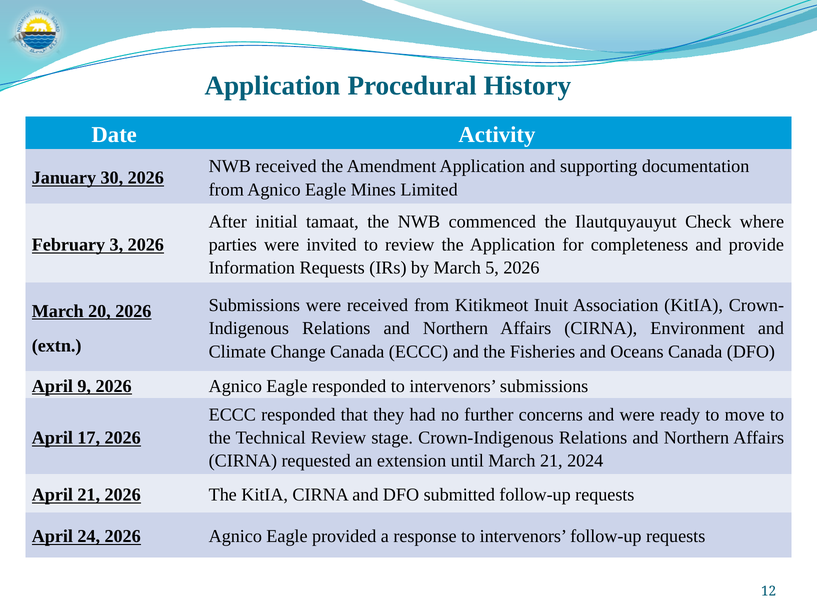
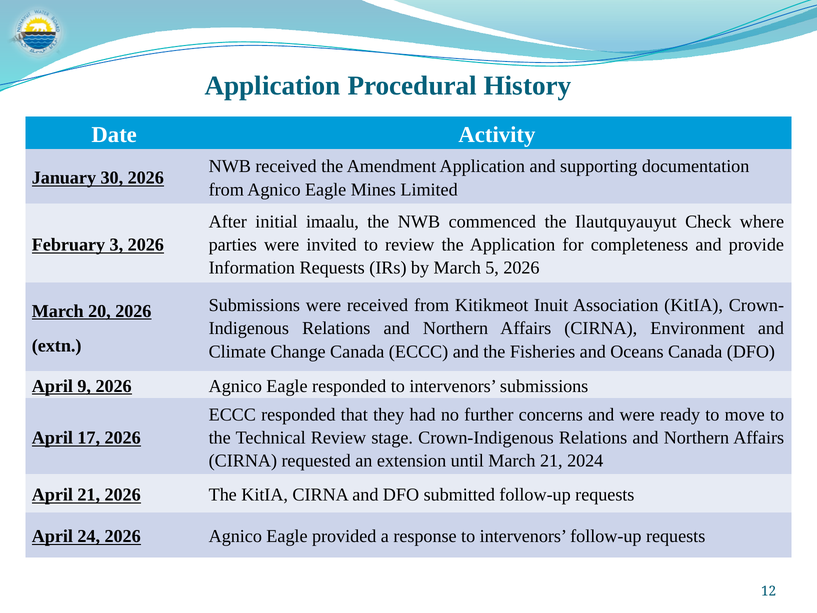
tamaat: tamaat -> imaalu
